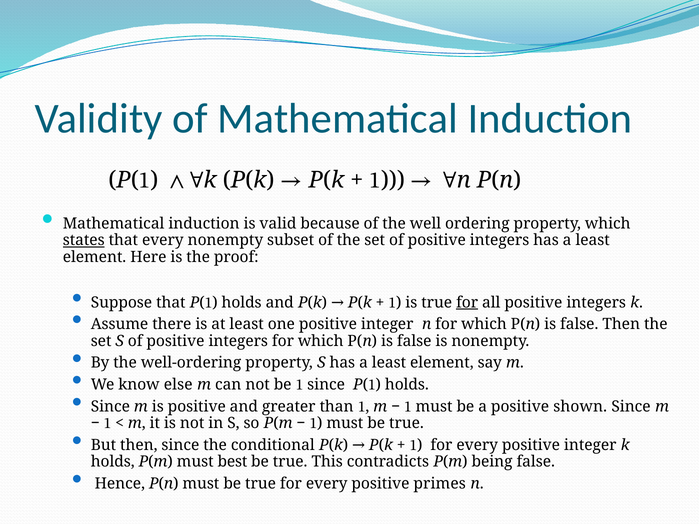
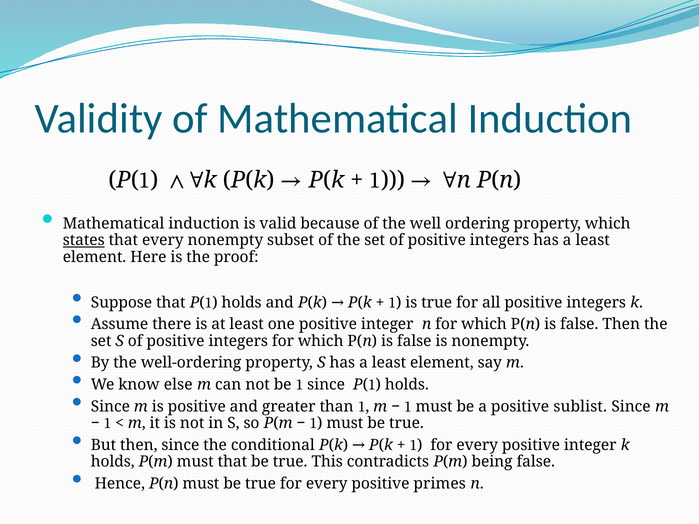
for at (467, 303) underline: present -> none
shown: shown -> sublist
must best: best -> that
